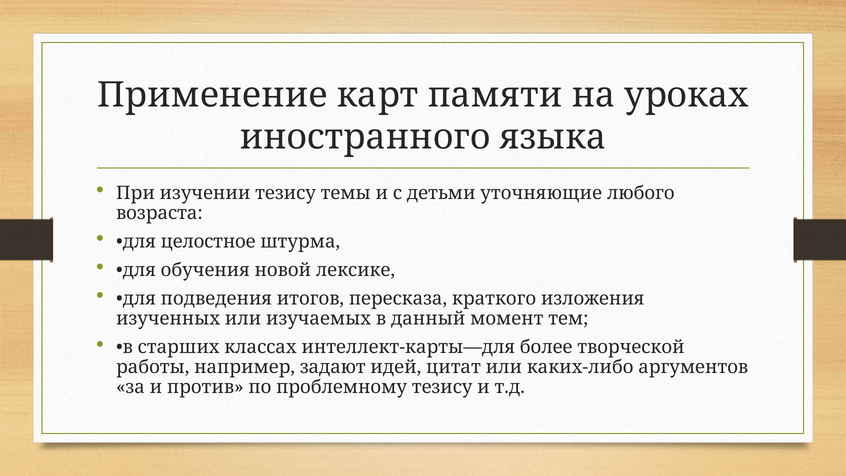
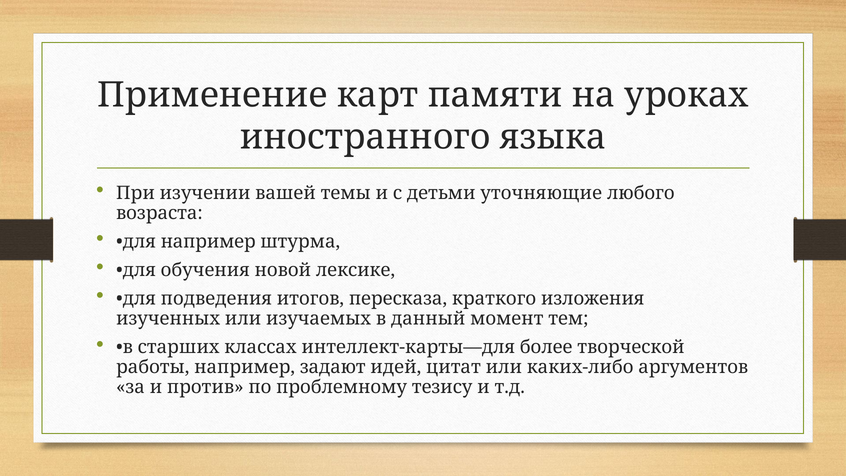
изучении тезису: тезису -> вашей
для целостное: целостное -> например
